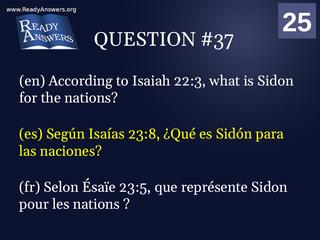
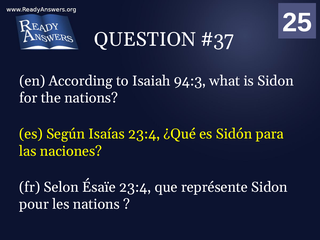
22:3: 22:3 -> 94:3
Isaías 23:8: 23:8 -> 23:4
Ésaïe 23:5: 23:5 -> 23:4
